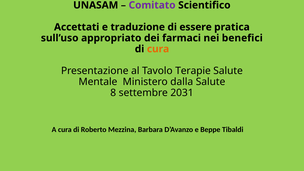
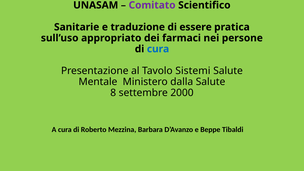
Accettati: Accettati -> Sanitarie
benefici: benefici -> persone
cura at (158, 49) colour: orange -> blue
Terapie: Terapie -> Sistemi
2031: 2031 -> 2000
